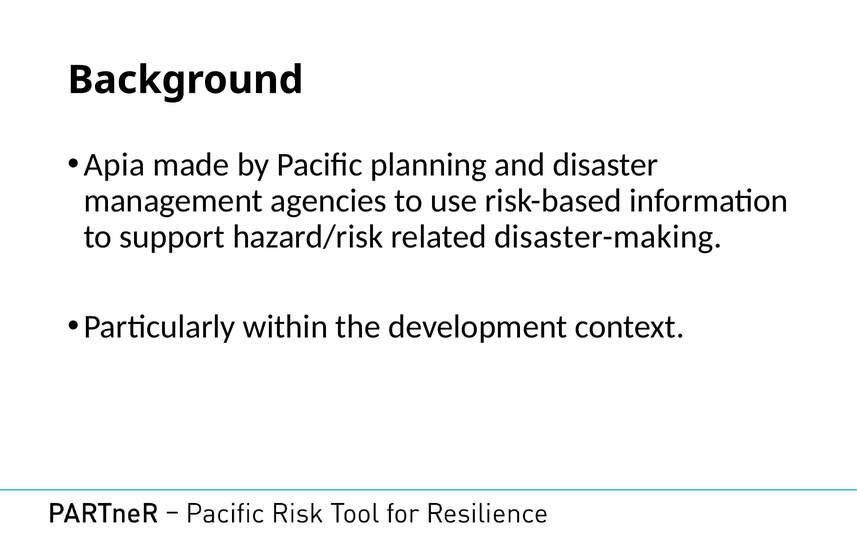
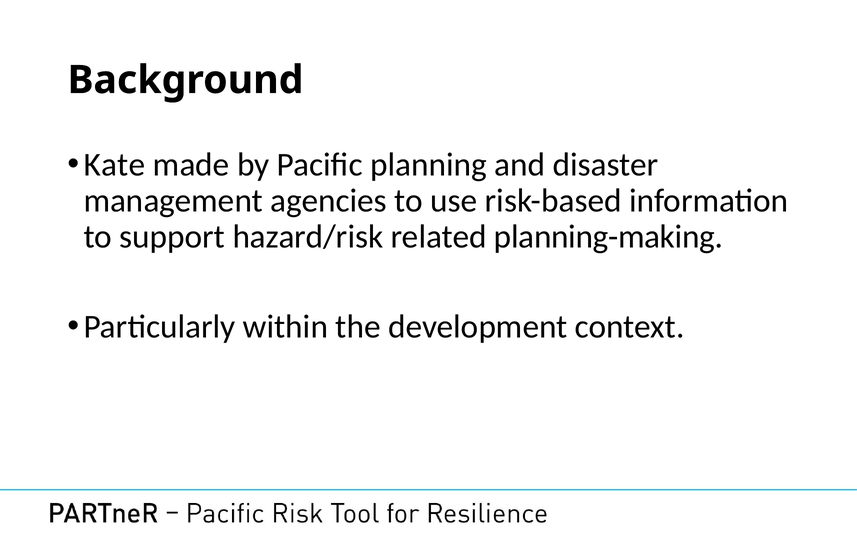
Apia: Apia -> Kate
disaster-making: disaster-making -> planning-making
